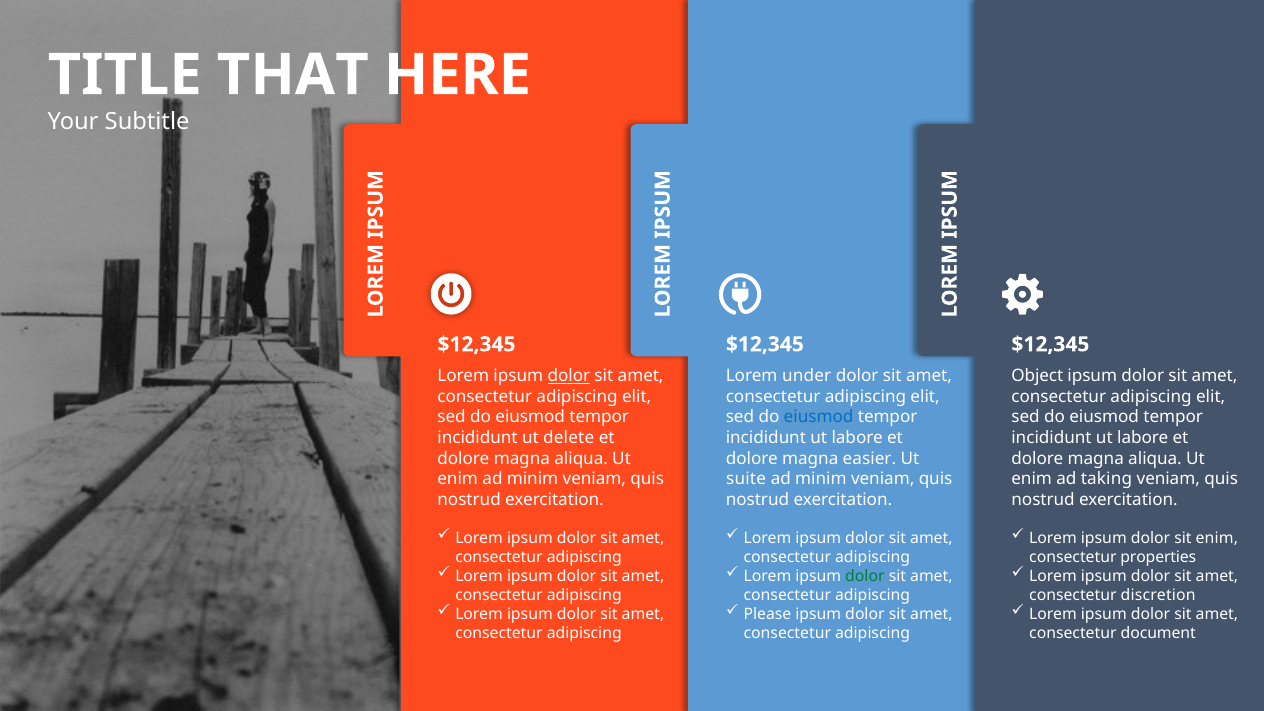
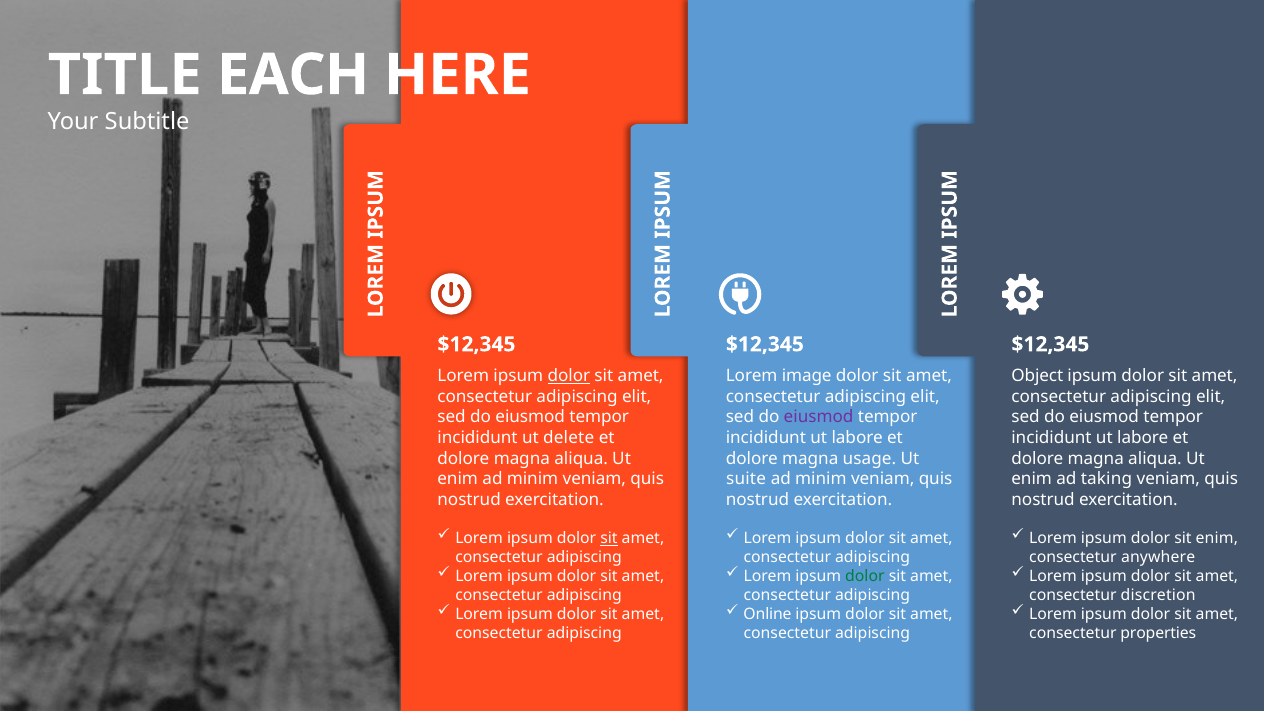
THAT: THAT -> EACH
under: under -> image
eiusmod at (819, 417) colour: blue -> purple
easier: easier -> usage
sit at (609, 538) underline: none -> present
properties: properties -> anywhere
Please: Please -> Online
document: document -> properties
